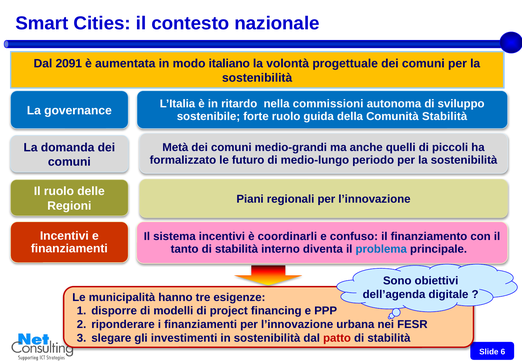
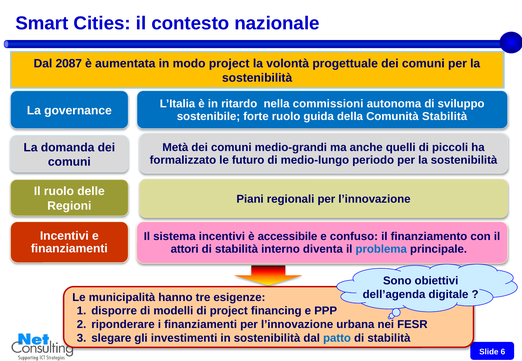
2091: 2091 -> 2087
modo italiano: italiano -> project
coordinarli: coordinarli -> accessibile
tanto: tanto -> attori
patto colour: red -> blue
